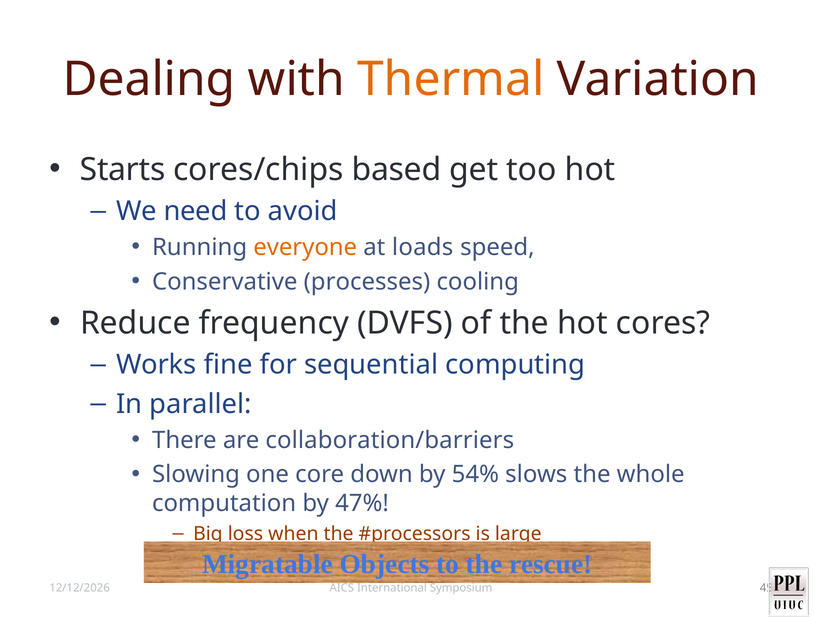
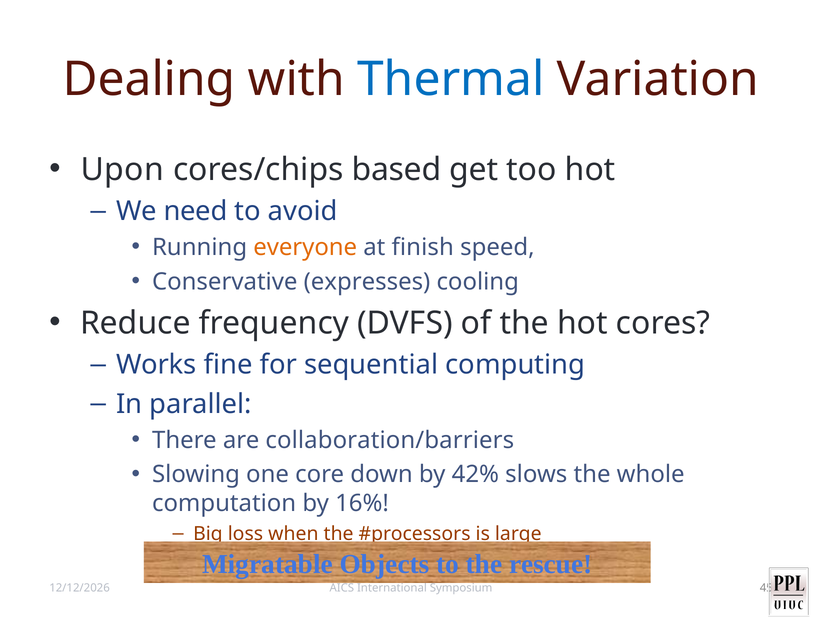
Thermal colour: orange -> blue
Starts: Starts -> Upon
loads: loads -> finish
processes: processes -> expresses
54%: 54% -> 42%
47%: 47% -> 16%
